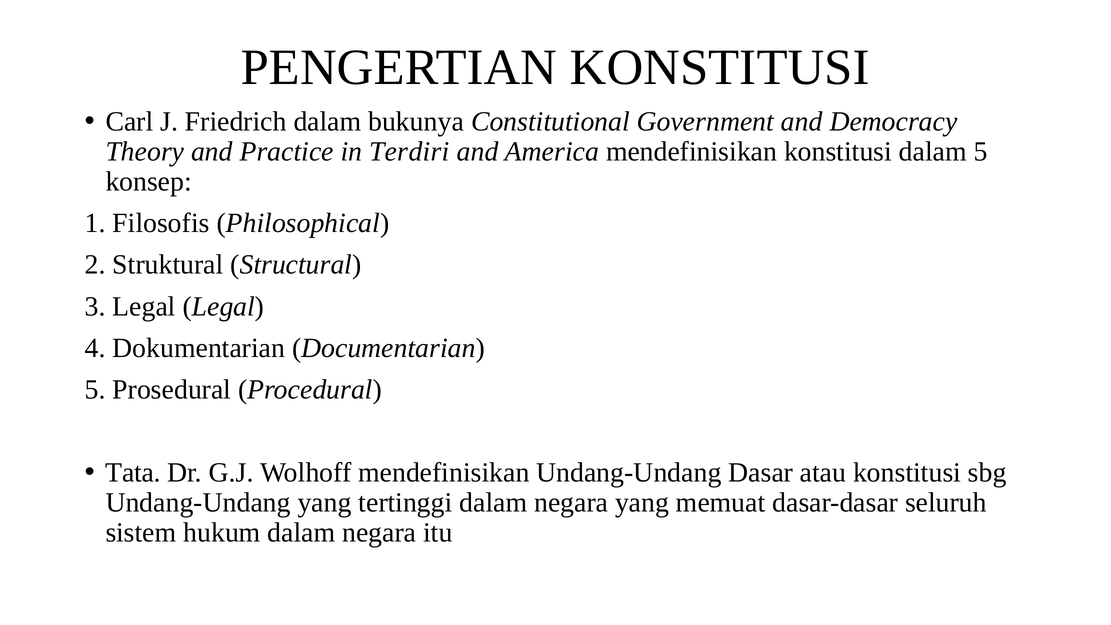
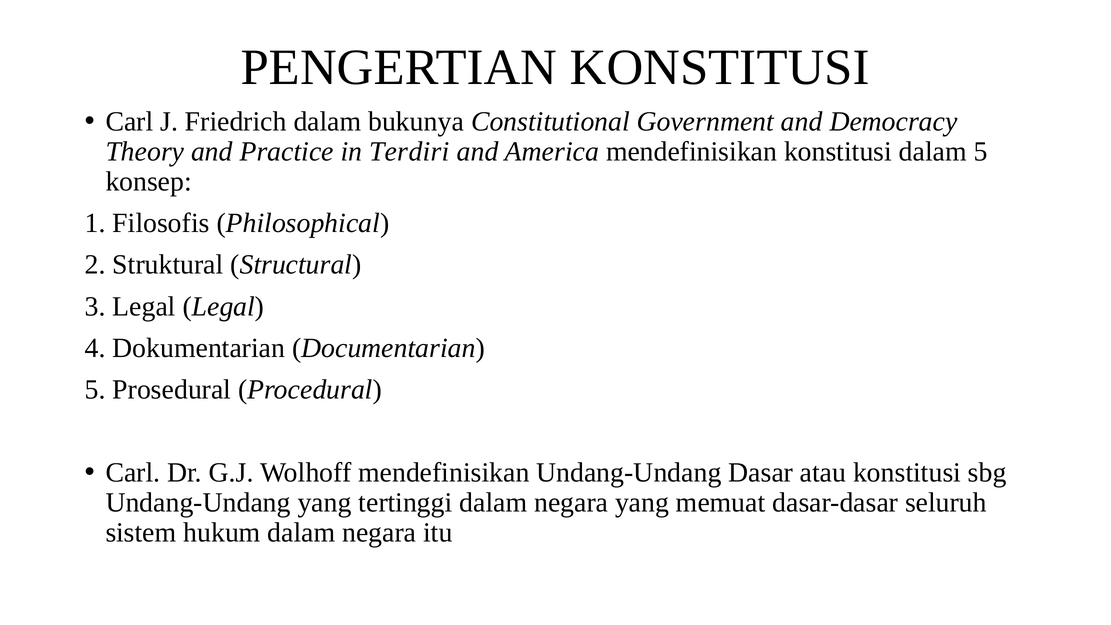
Tata at (133, 473): Tata -> Carl
